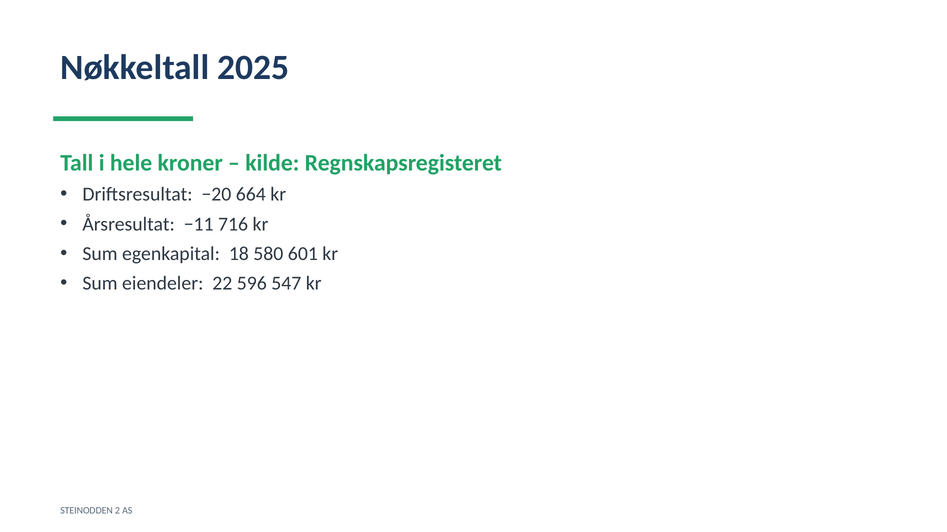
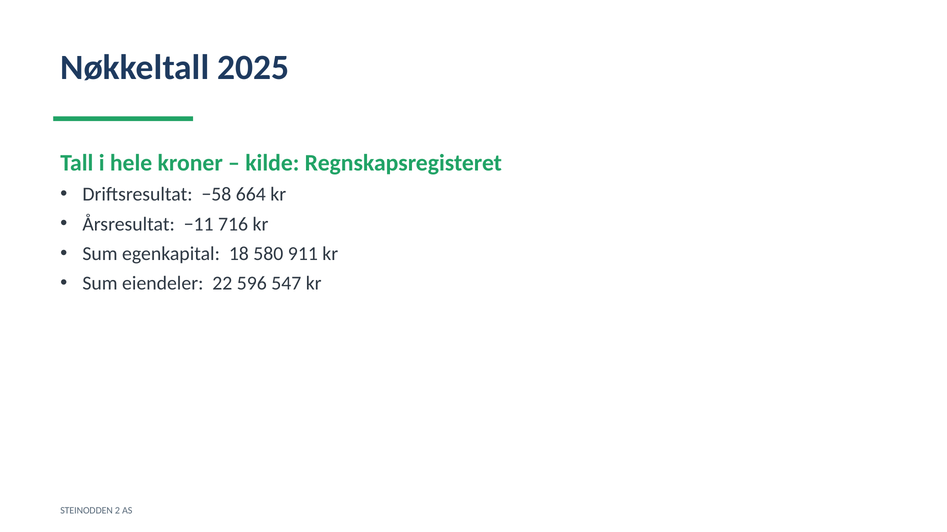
−20: −20 -> −58
601: 601 -> 911
